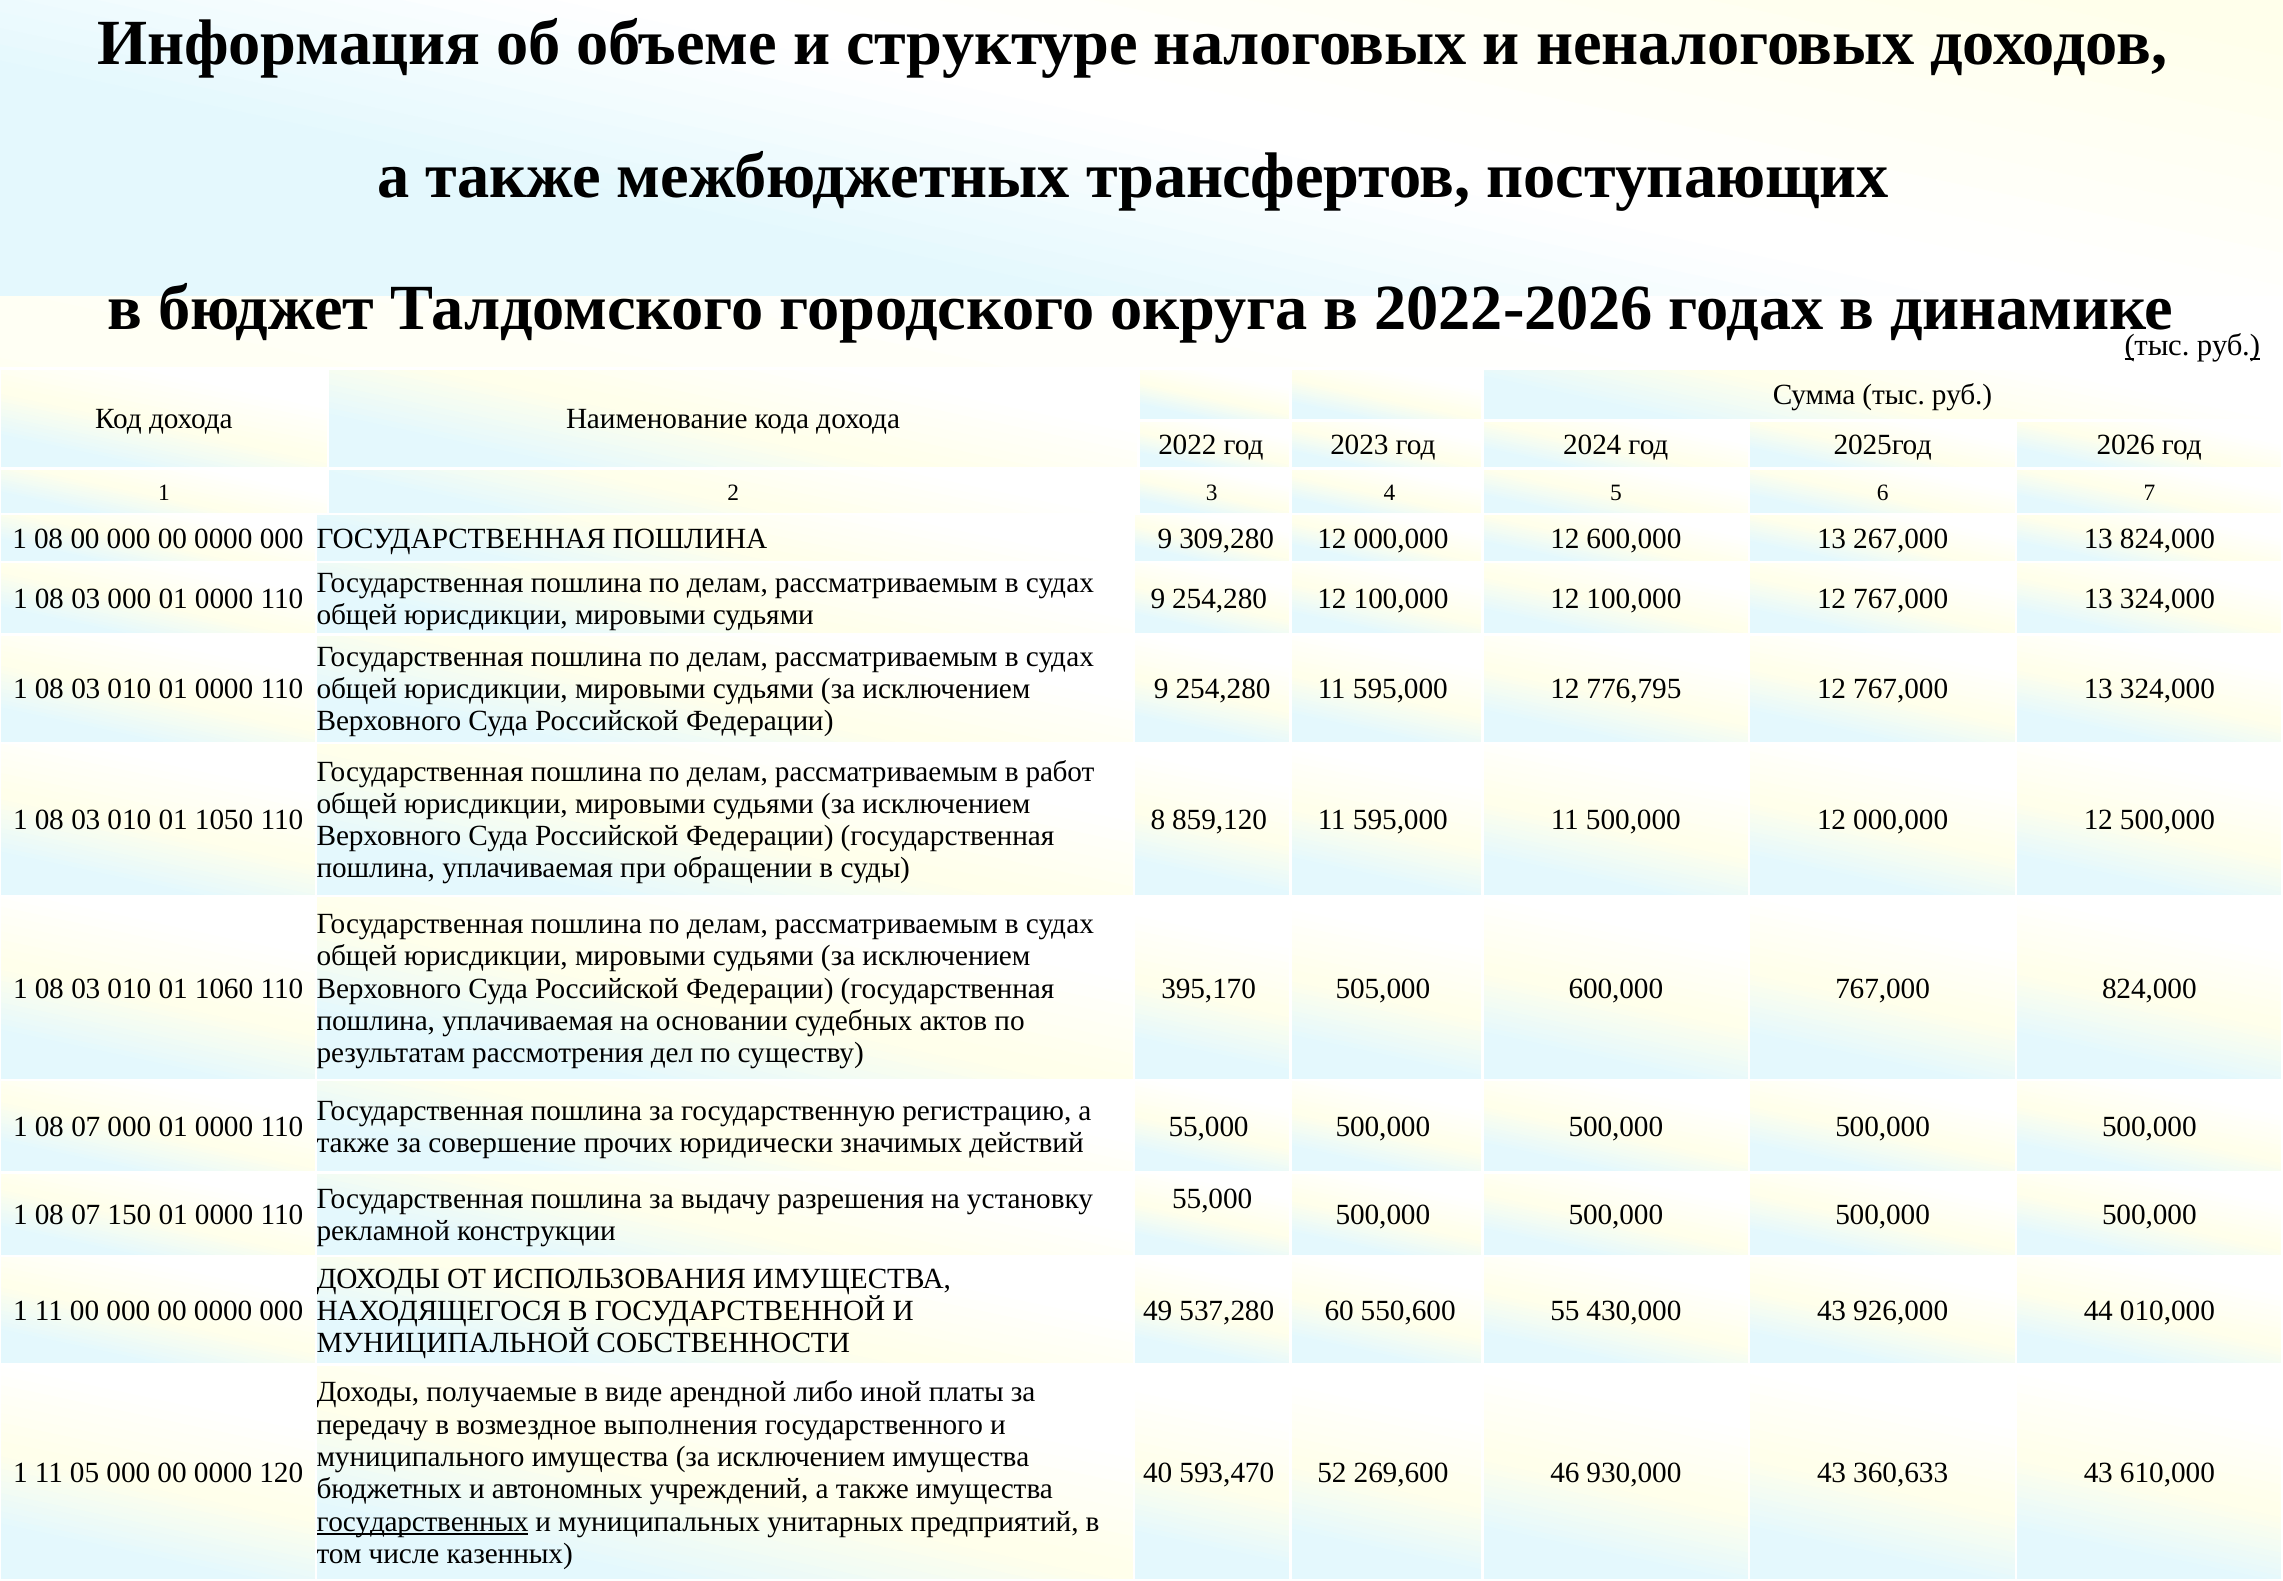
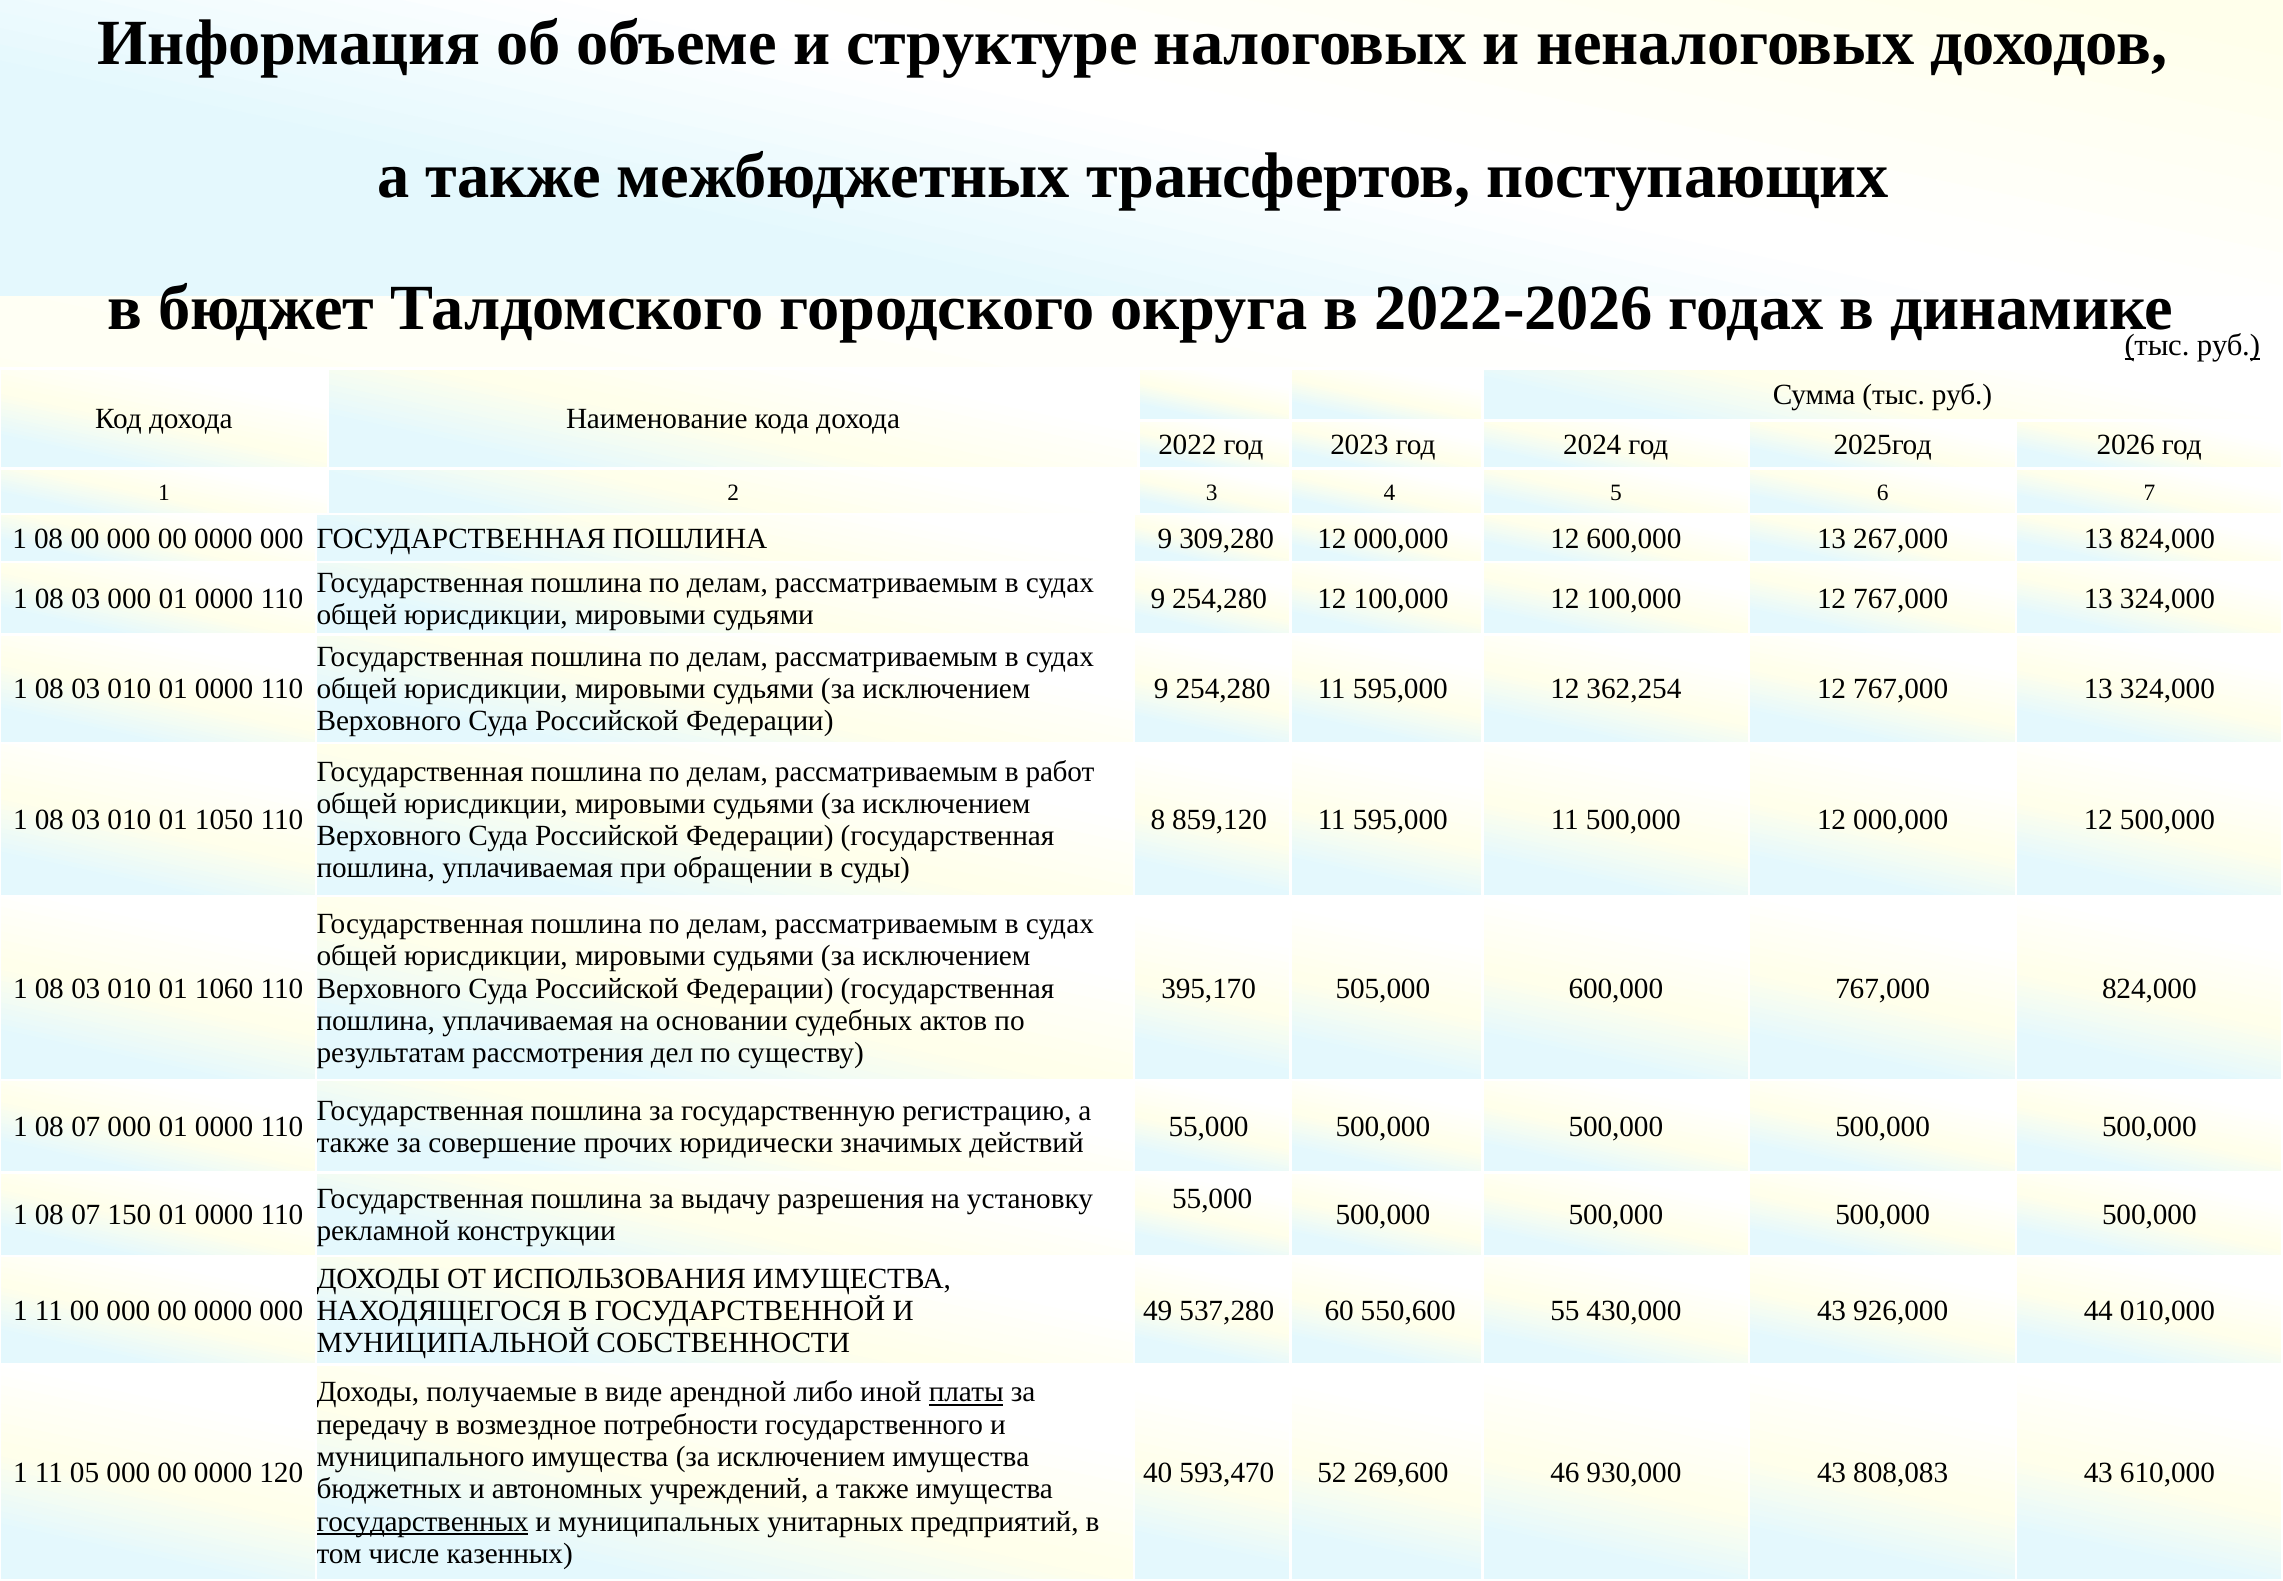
776,795: 776,795 -> 362,254
платы underline: none -> present
выполнения: выполнения -> потребности
360,633: 360,633 -> 808,083
